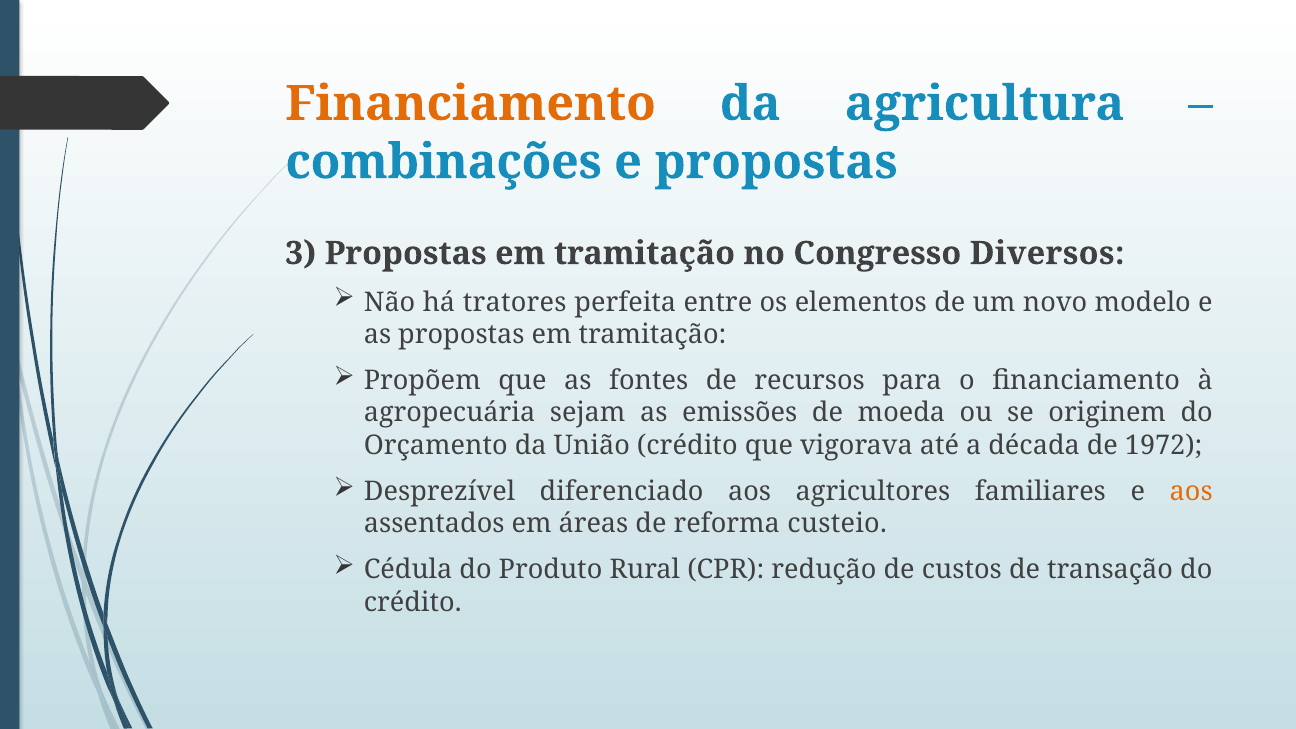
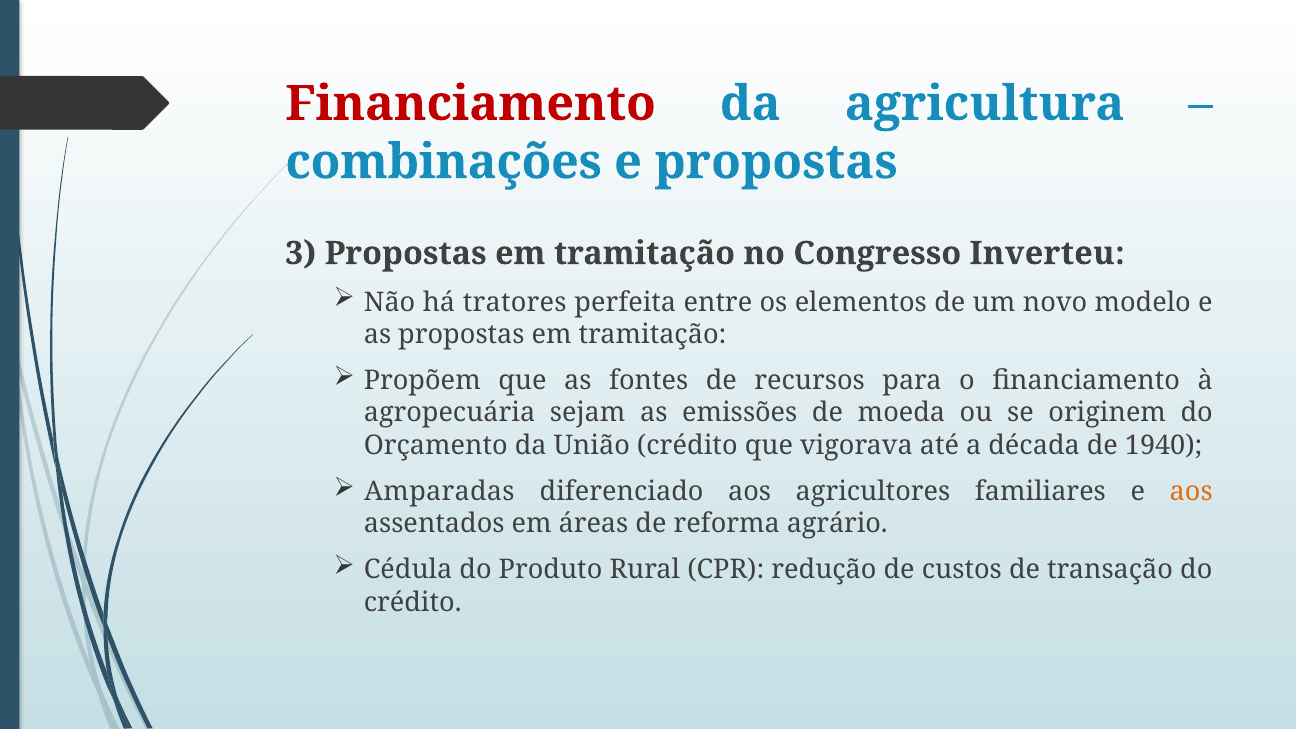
Financiamento at (471, 104) colour: orange -> red
Diversos: Diversos -> Inverteu
1972: 1972 -> 1940
Desprezível: Desprezível -> Amparadas
custeio: custeio -> agrário
